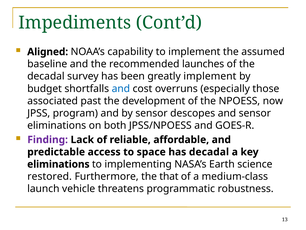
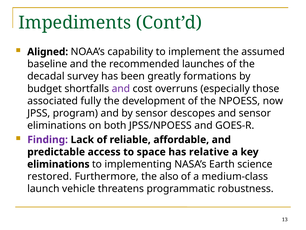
greatly implement: implement -> formations
and at (121, 88) colour: blue -> purple
past: past -> fully
has decadal: decadal -> relative
that: that -> also
